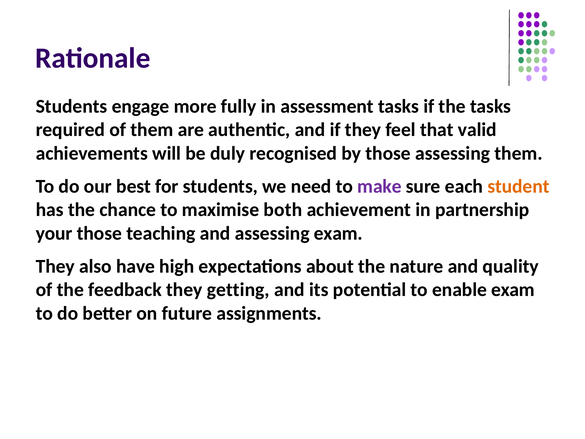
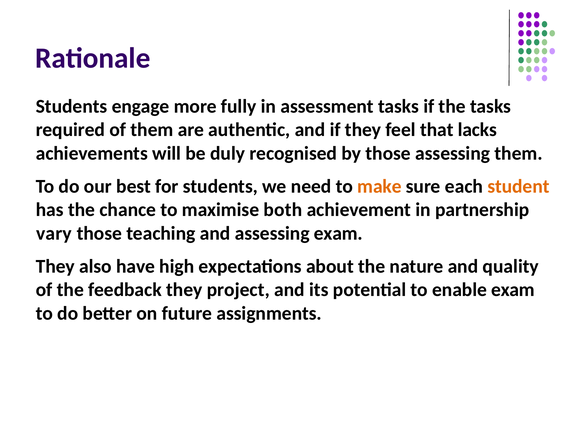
valid: valid -> lacks
make colour: purple -> orange
your: your -> vary
getting: getting -> project
